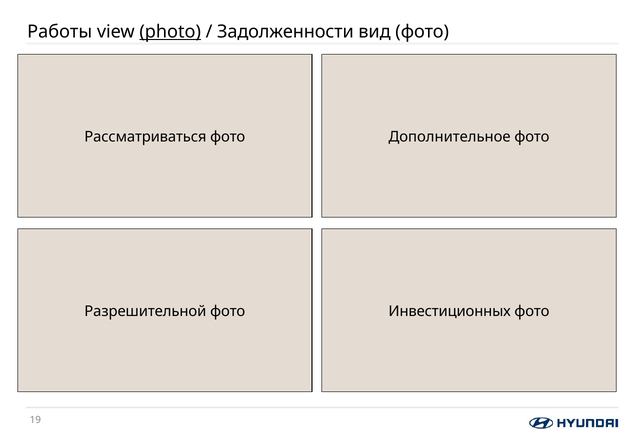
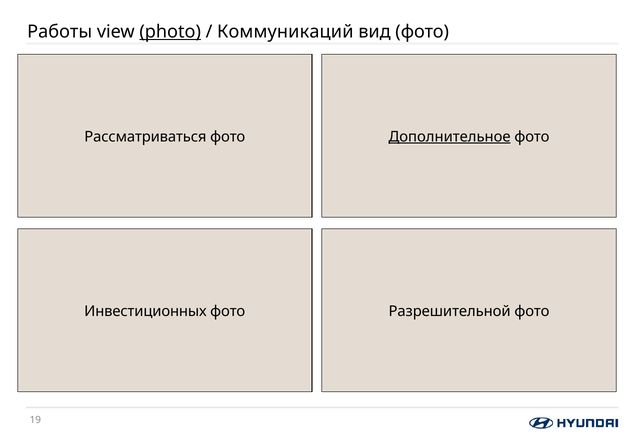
Задолженности: Задолженности -> Коммуникаций
Дополнительное underline: none -> present
Инвестиционных: Инвестиционных -> Разрешительной
Разрешительной: Разрешительной -> Инвестиционных
